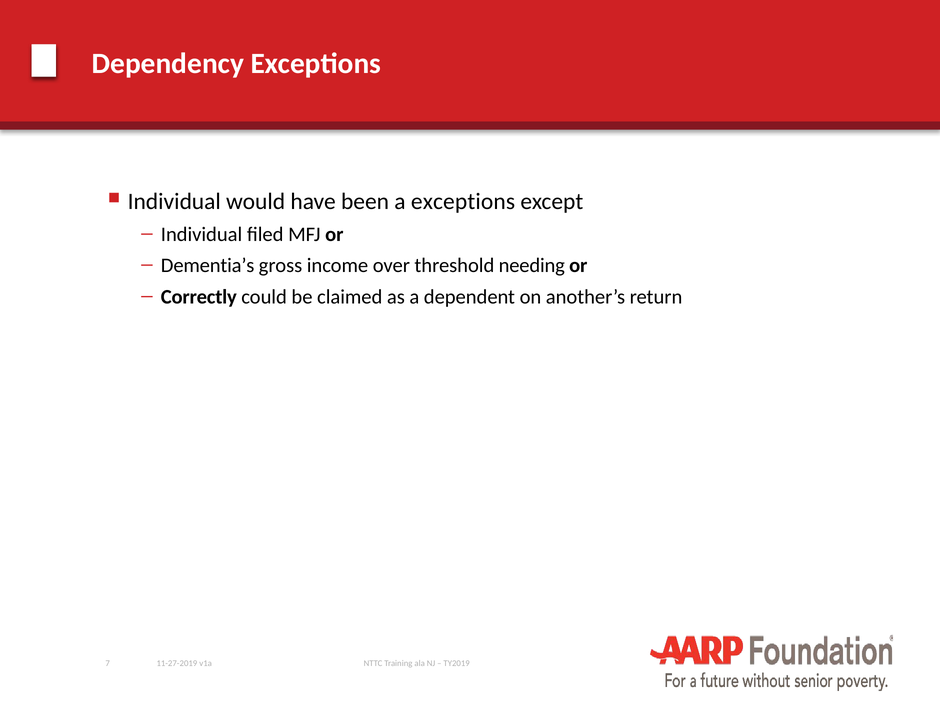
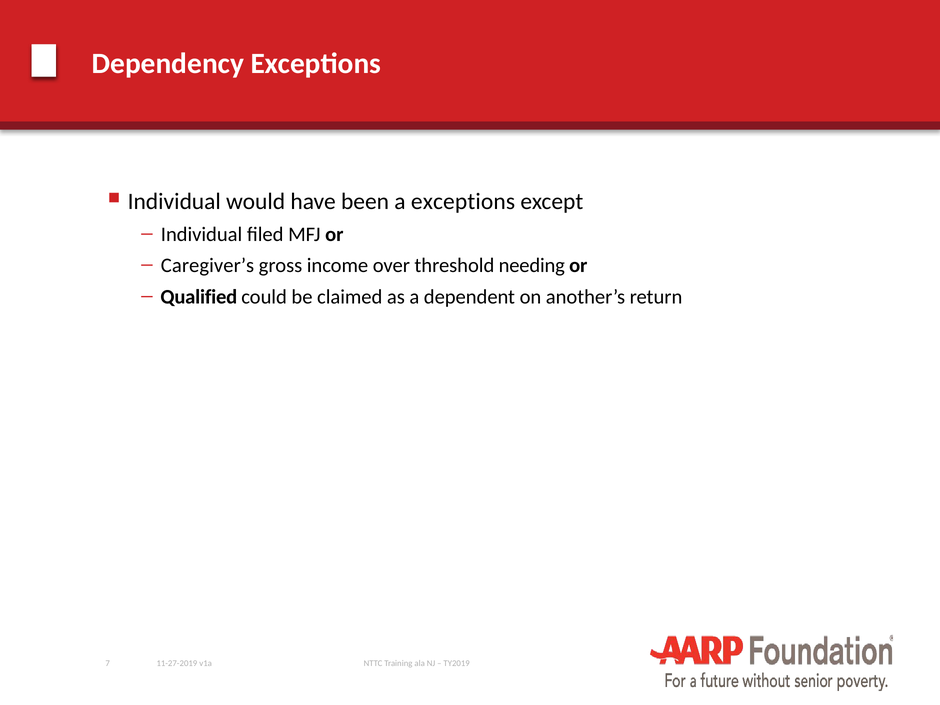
Dementia’s: Dementia’s -> Caregiver’s
Correctly: Correctly -> Qualified
